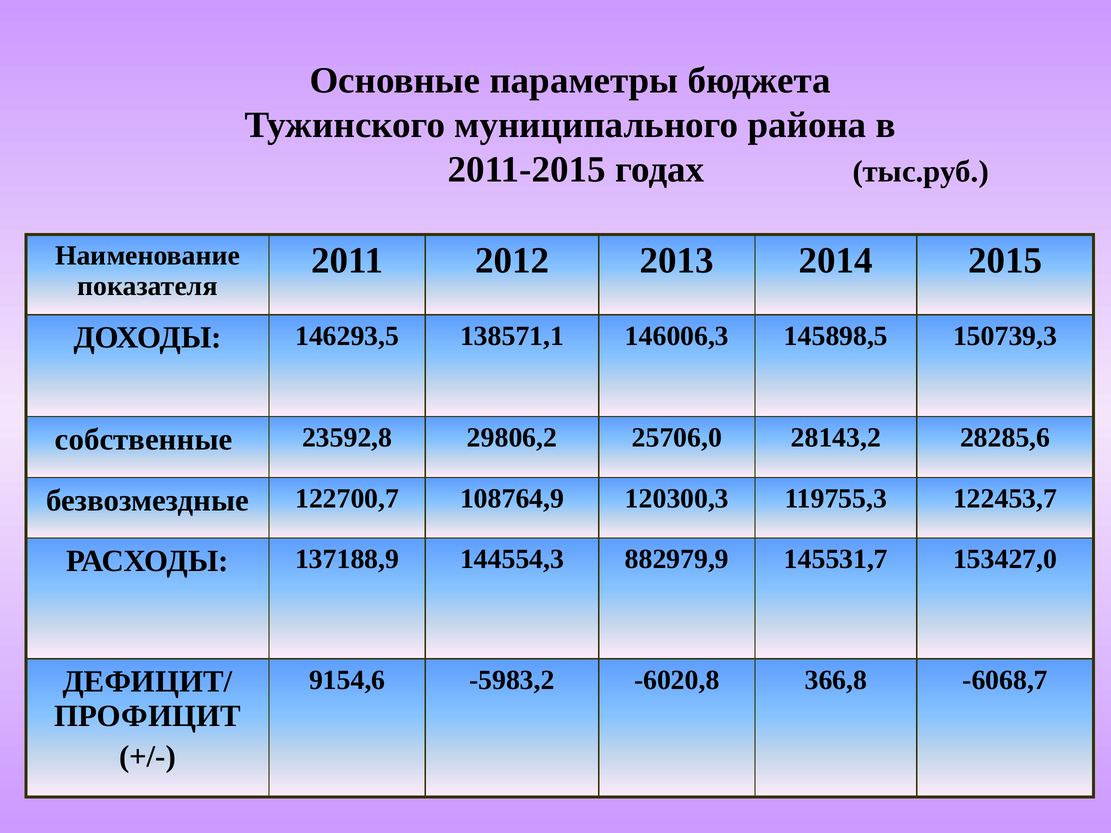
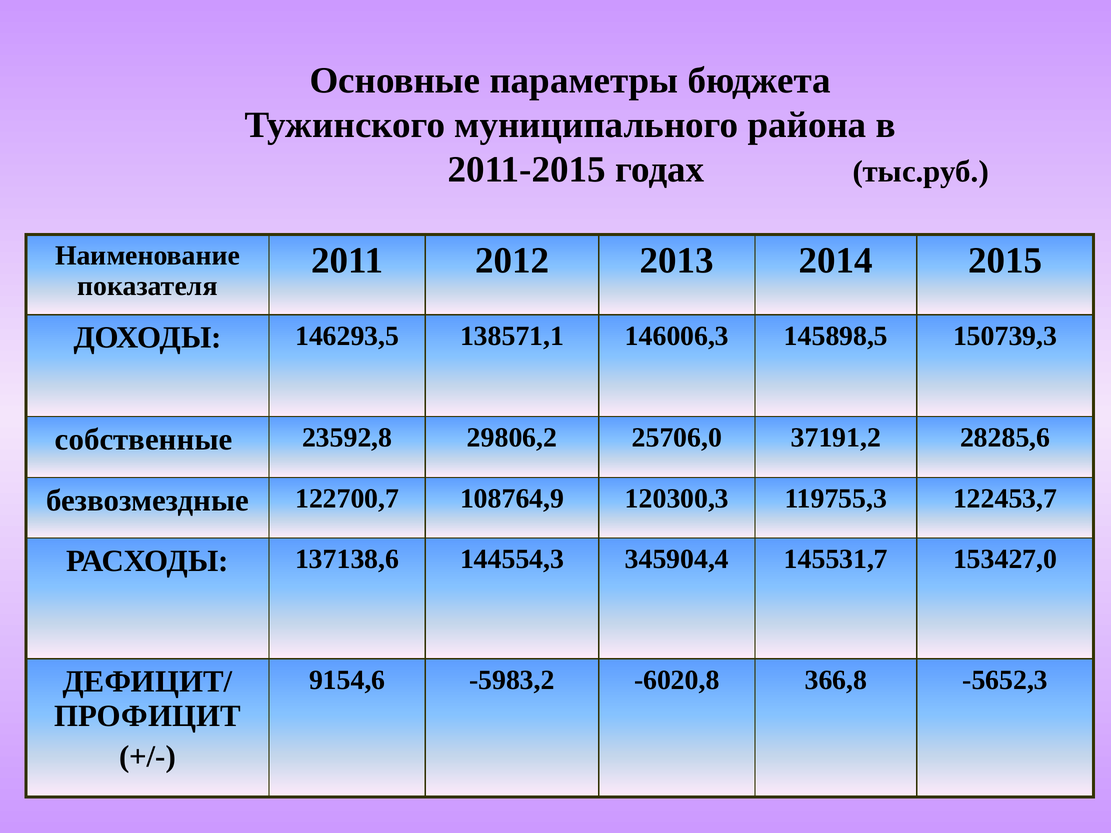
28143,2: 28143,2 -> 37191,2
137188,9: 137188,9 -> 137138,6
882979,9: 882979,9 -> 345904,4
-6068,7: -6068,7 -> -5652,3
